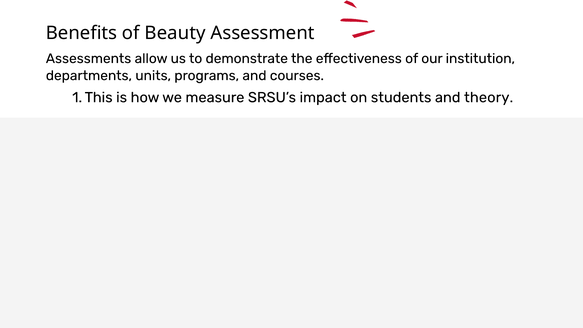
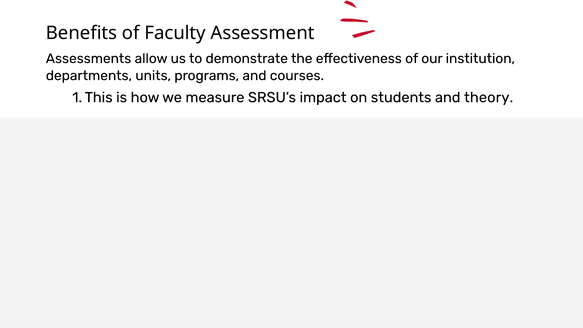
Beauty: Beauty -> Faculty
